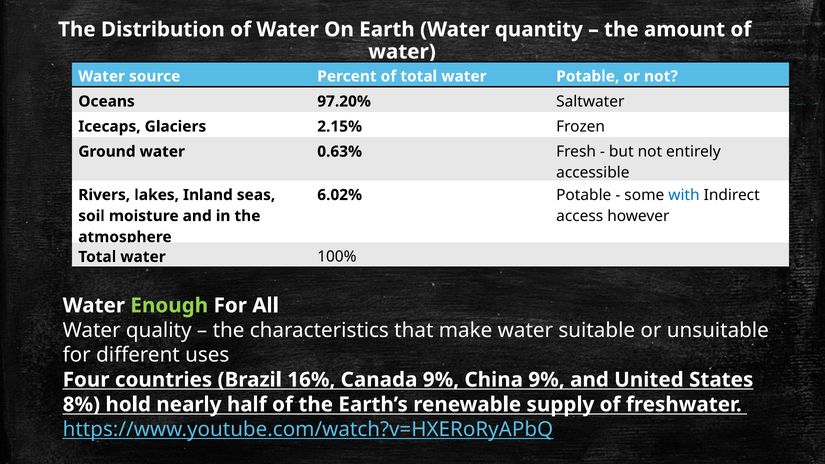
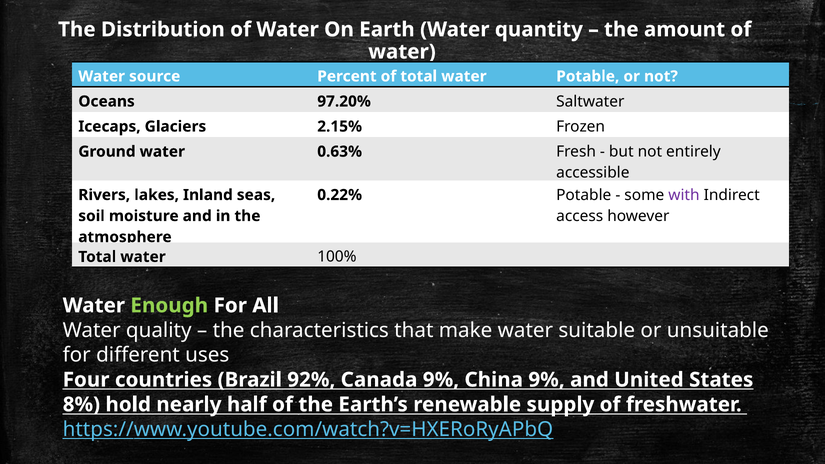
6.02%: 6.02% -> 0.22%
with colour: blue -> purple
16%: 16% -> 92%
